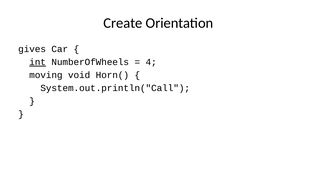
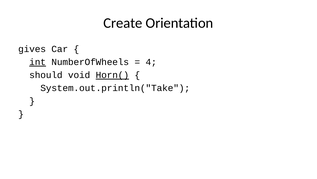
moving: moving -> should
Horn( underline: none -> present
System.out.println("Call: System.out.println("Call -> System.out.println("Take
